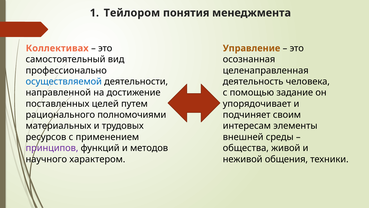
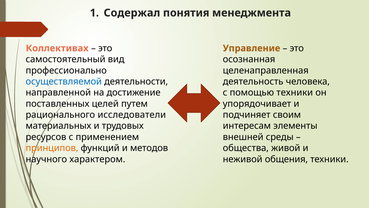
Тейлором: Тейлором -> Содержал
помощью задание: задание -> техники
полномочиями: полномочиями -> исследователи
принципов colour: purple -> orange
